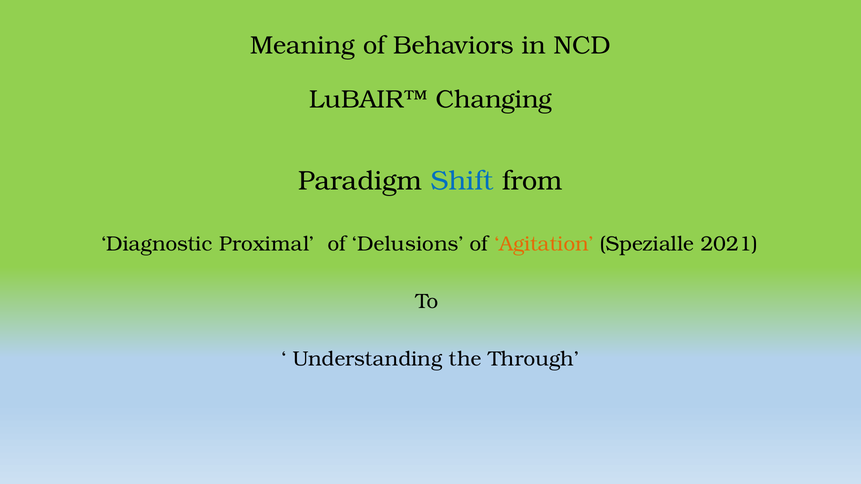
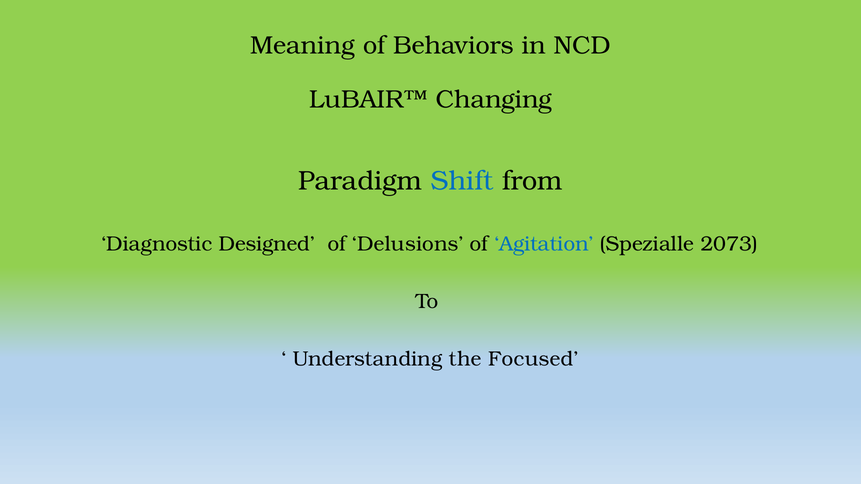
Proximal: Proximal -> Designed
Agitation colour: orange -> blue
2021: 2021 -> 2073
Through: Through -> Focused
